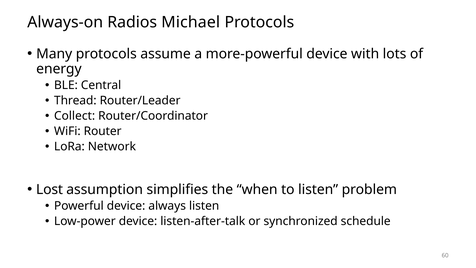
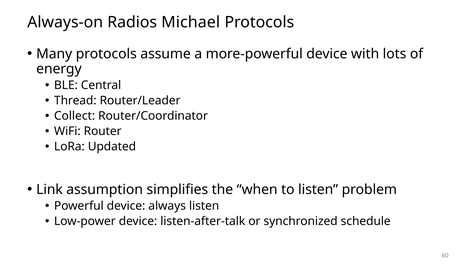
Network: Network -> Updated
Lost: Lost -> Link
